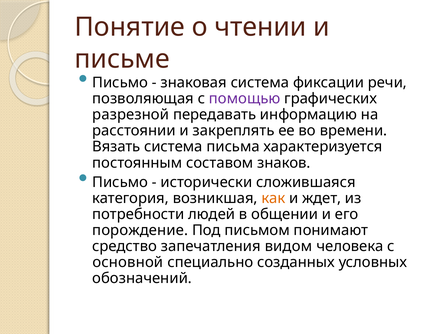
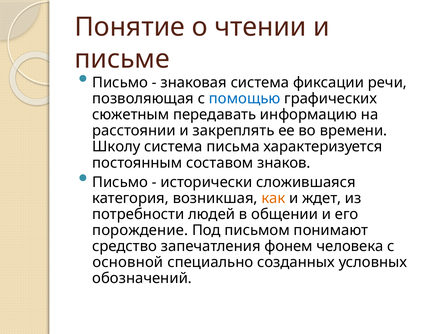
помощью colour: purple -> blue
разрезной: разрезной -> сюжетным
Вязать: Вязать -> Школу
видом: видом -> фонем
